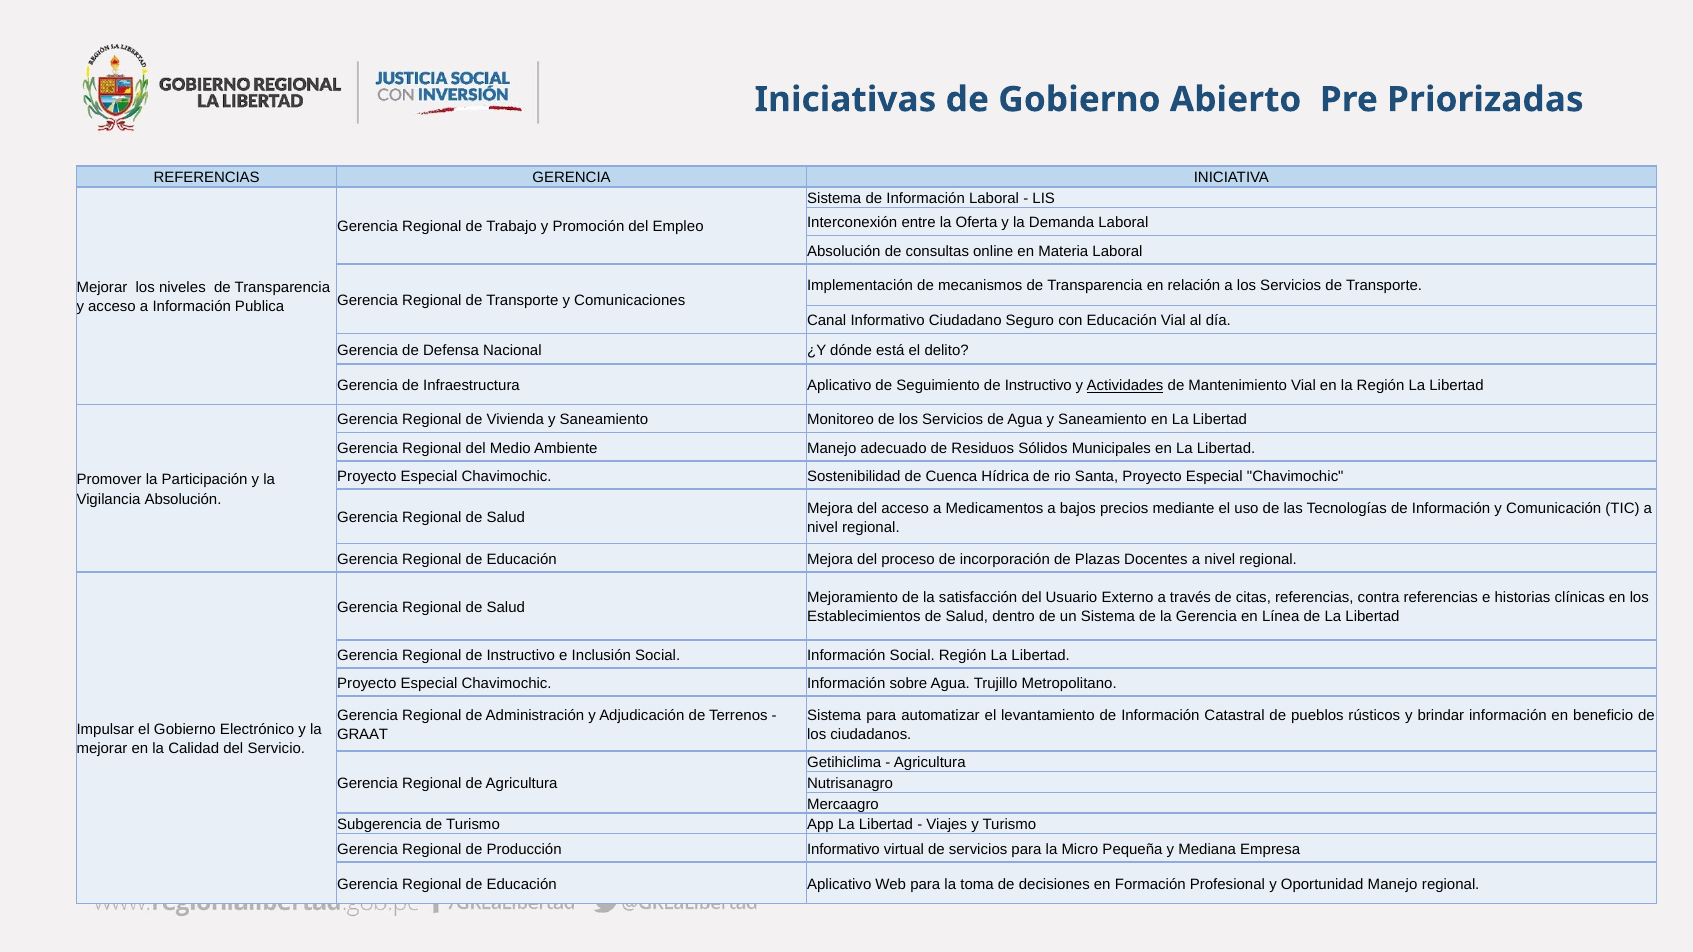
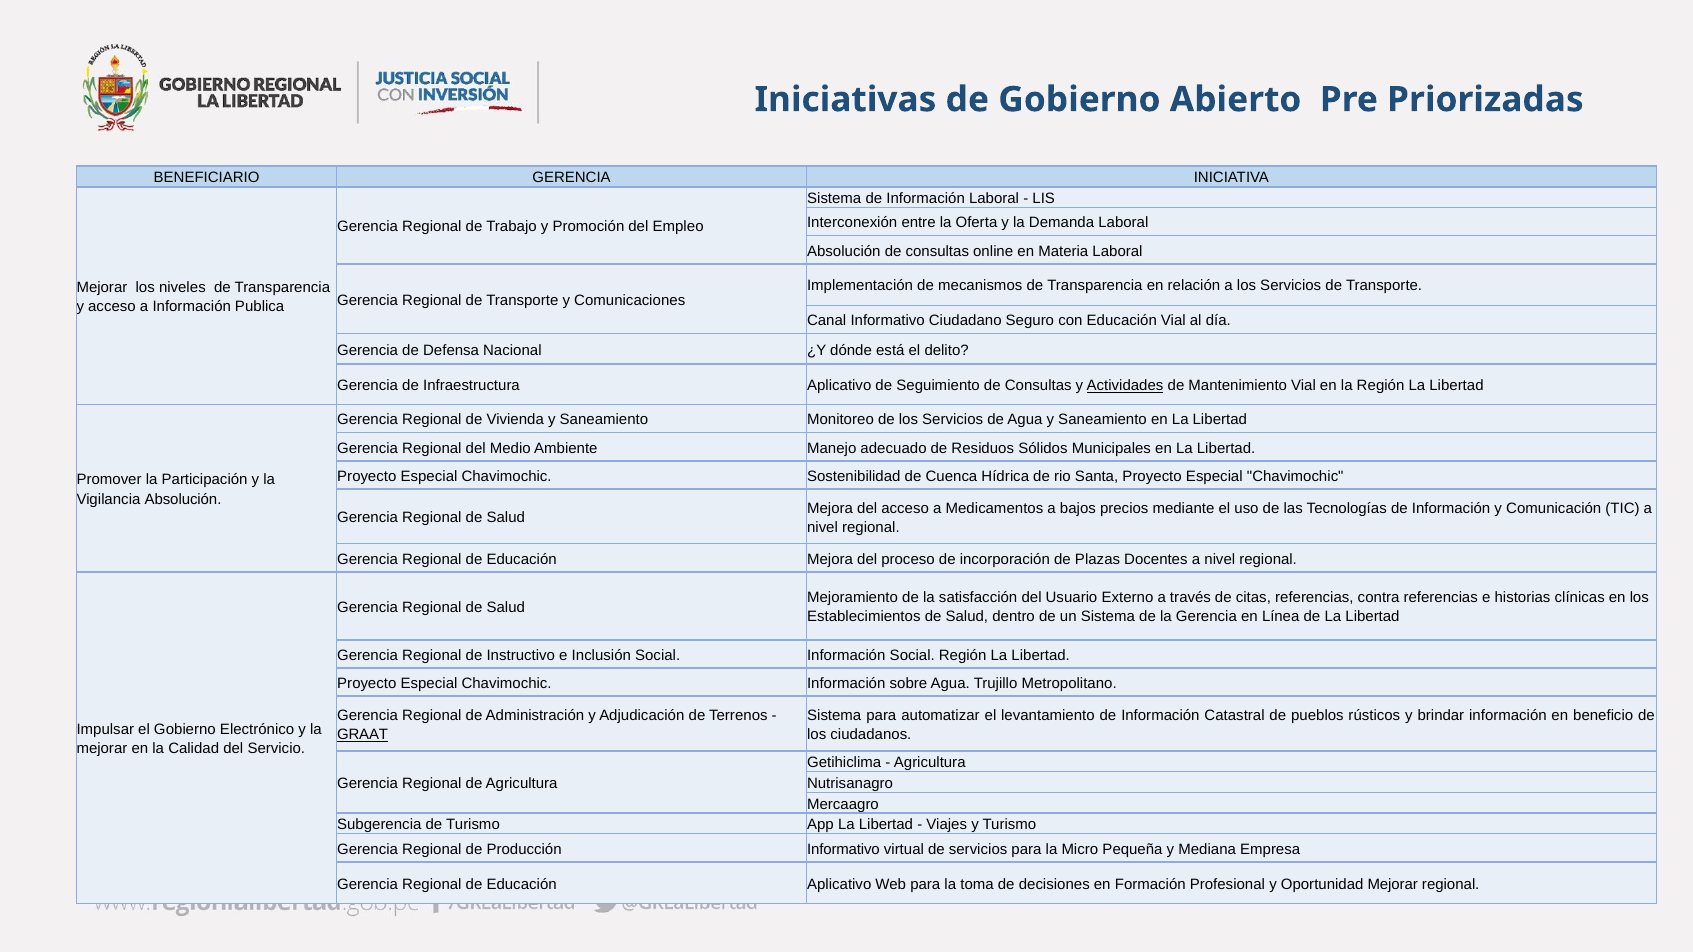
REFERENCIAS at (207, 178): REFERENCIAS -> BENEFICIARIO
Seguimiento de Instructivo: Instructivo -> Consultas
GRAAT underline: none -> present
Oportunidad Manejo: Manejo -> Mejorar
